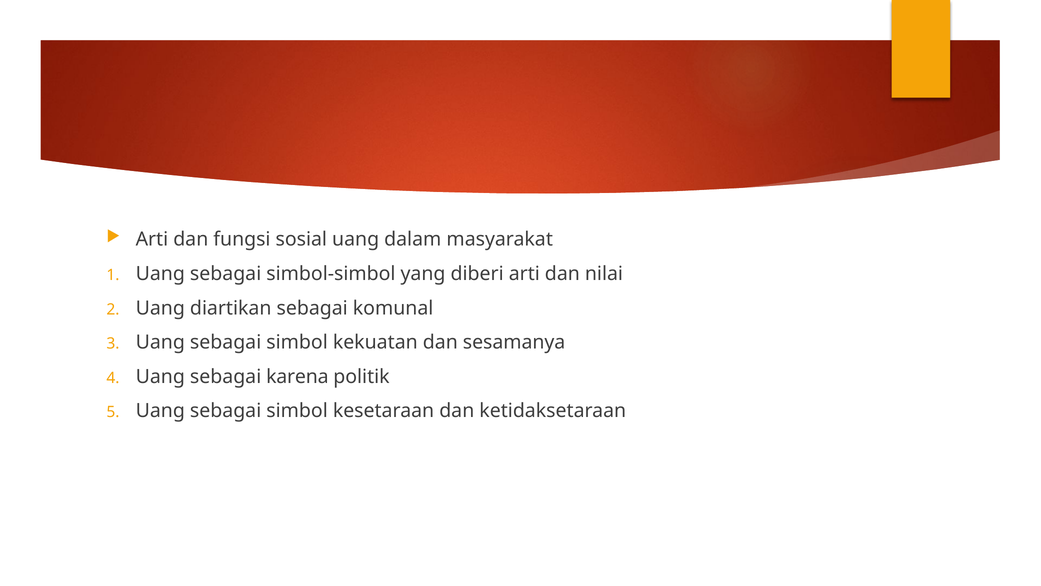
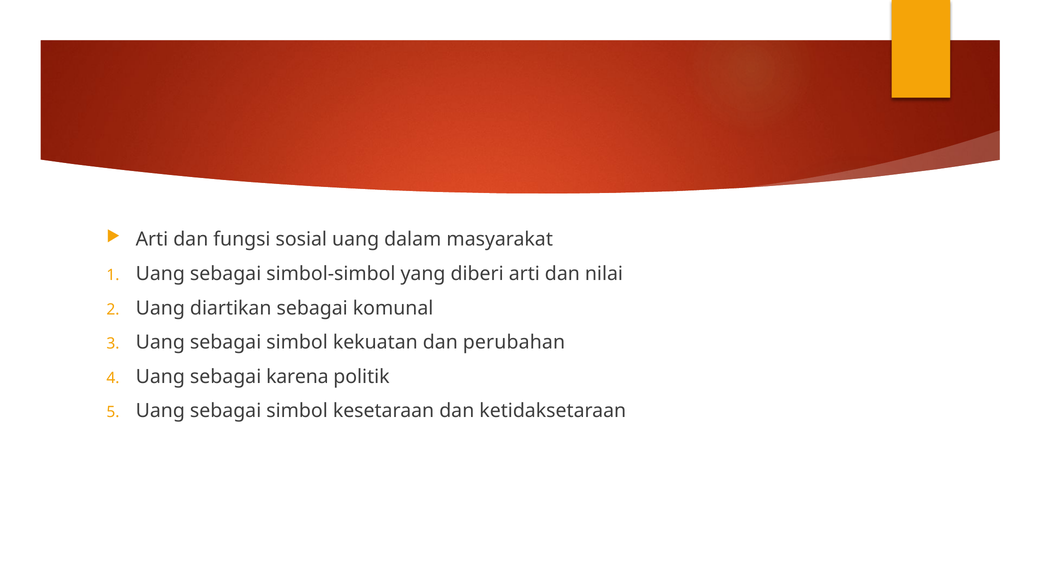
sesamanya: sesamanya -> perubahan
